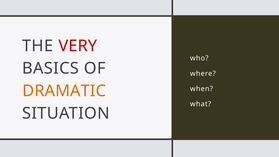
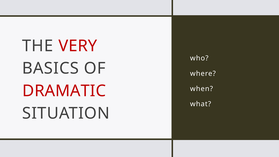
DRAMATIC colour: orange -> red
